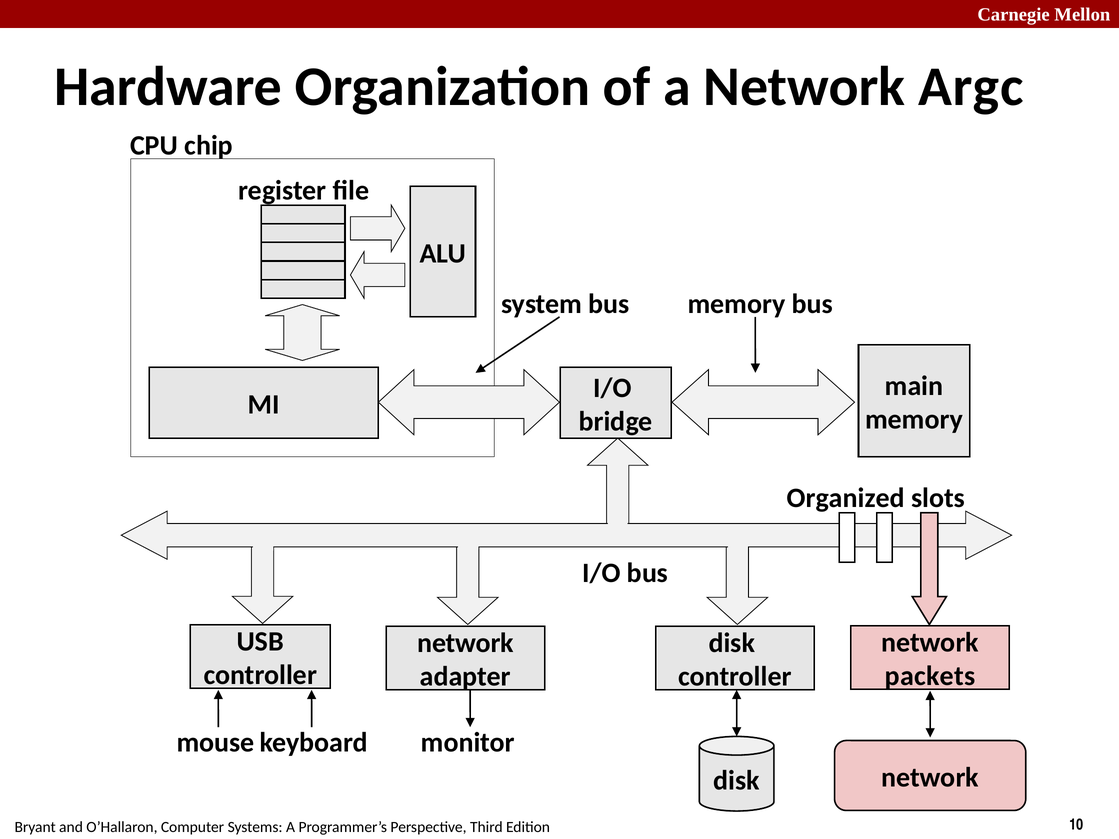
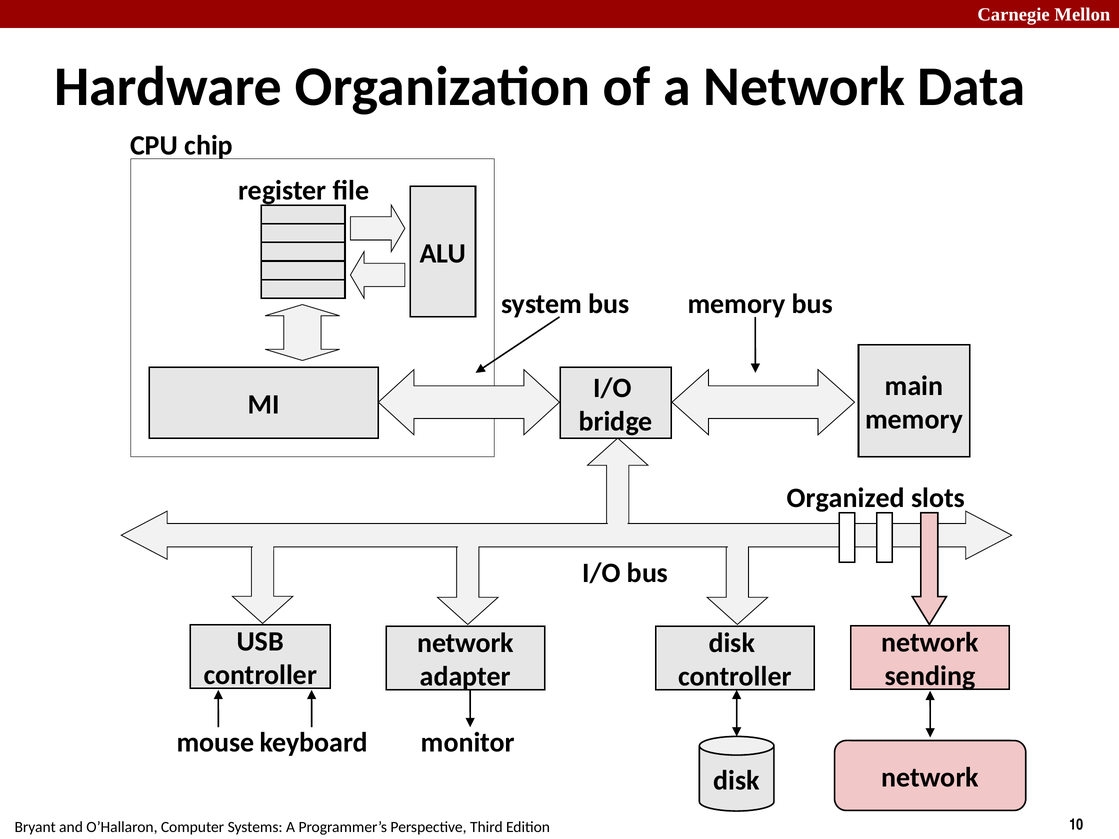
Argc: Argc -> Data
packets: packets -> sending
